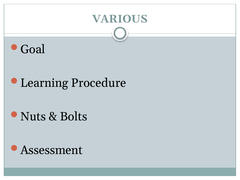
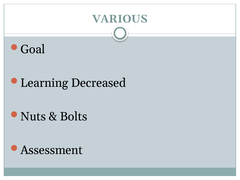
Procedure: Procedure -> Decreased
